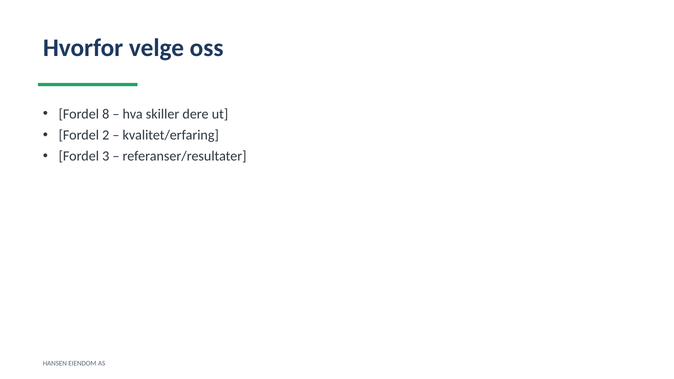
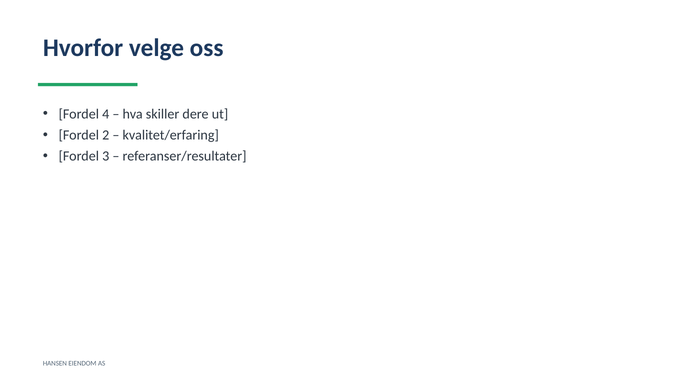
8: 8 -> 4
